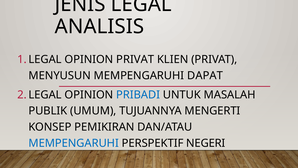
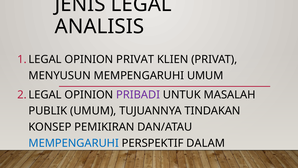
MEMPENGARUHI DAPAT: DAPAT -> UMUM
PRIBADI colour: blue -> purple
MENGERTI: MENGERTI -> TINDAKAN
NEGERI: NEGERI -> DALAM
